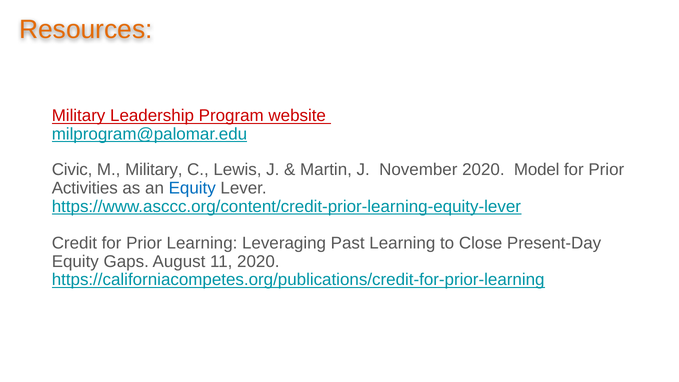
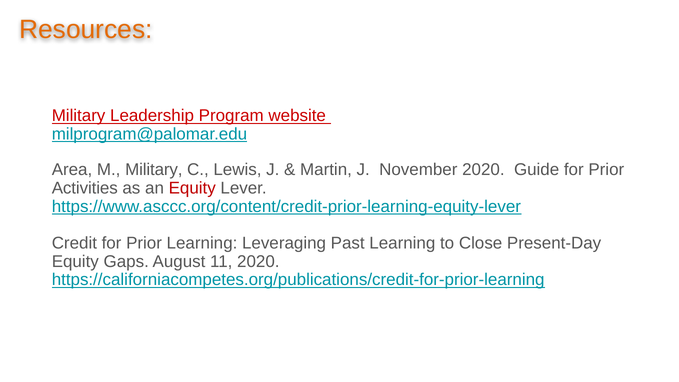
Civic: Civic -> Area
Model: Model -> Guide
Equity at (192, 188) colour: blue -> red
